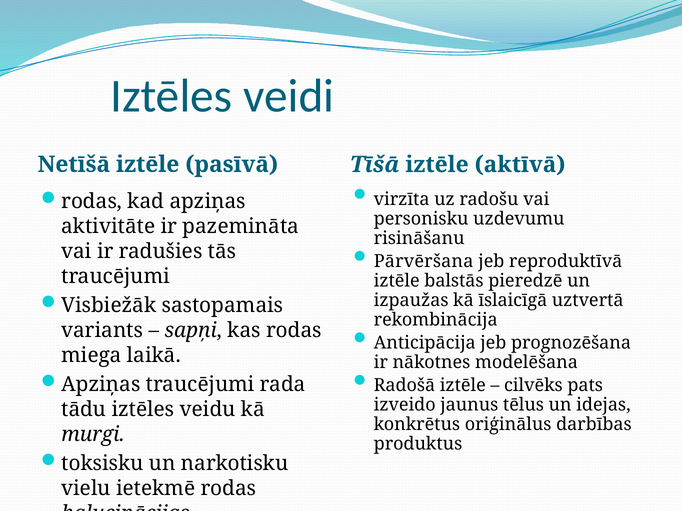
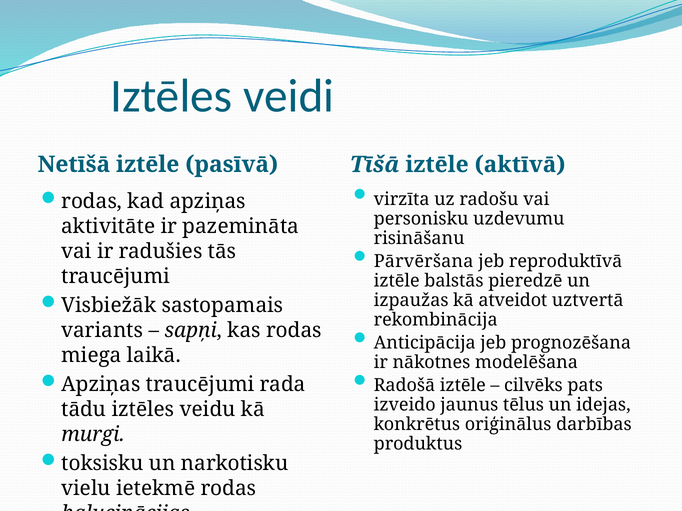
īslaicīgā: īslaicīgā -> atveidot
